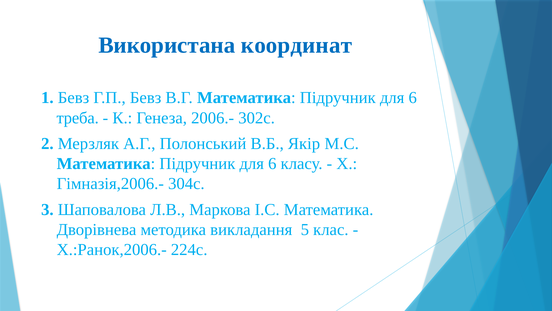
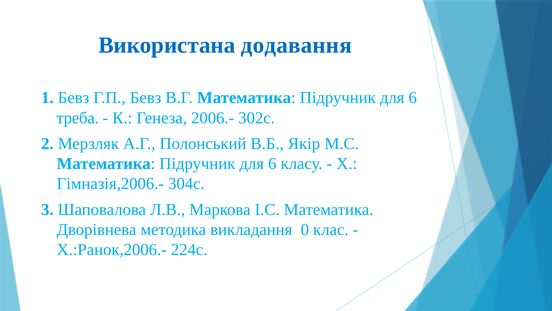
координат: координат -> додавання
5: 5 -> 0
